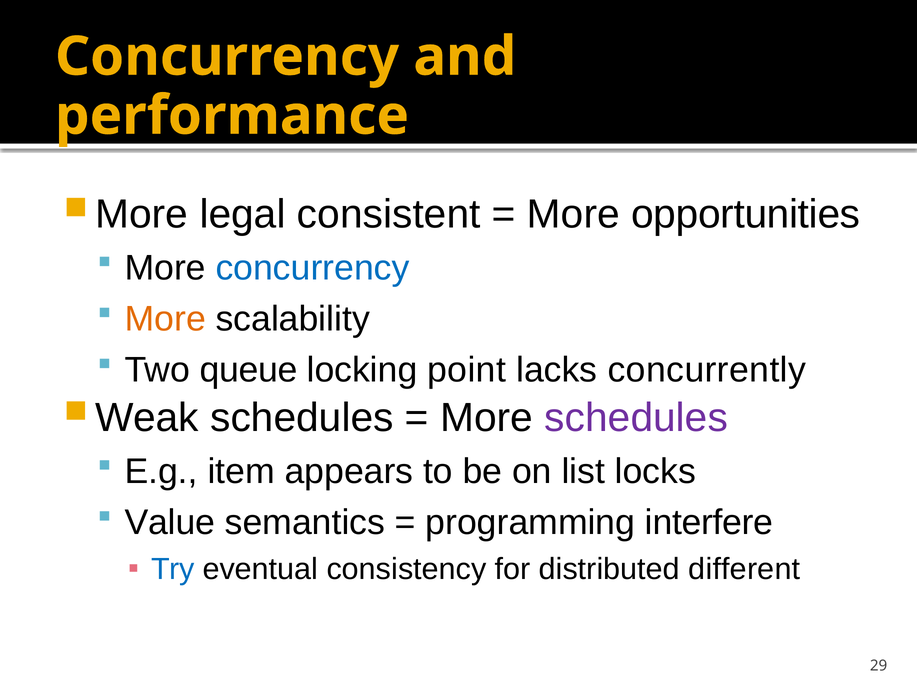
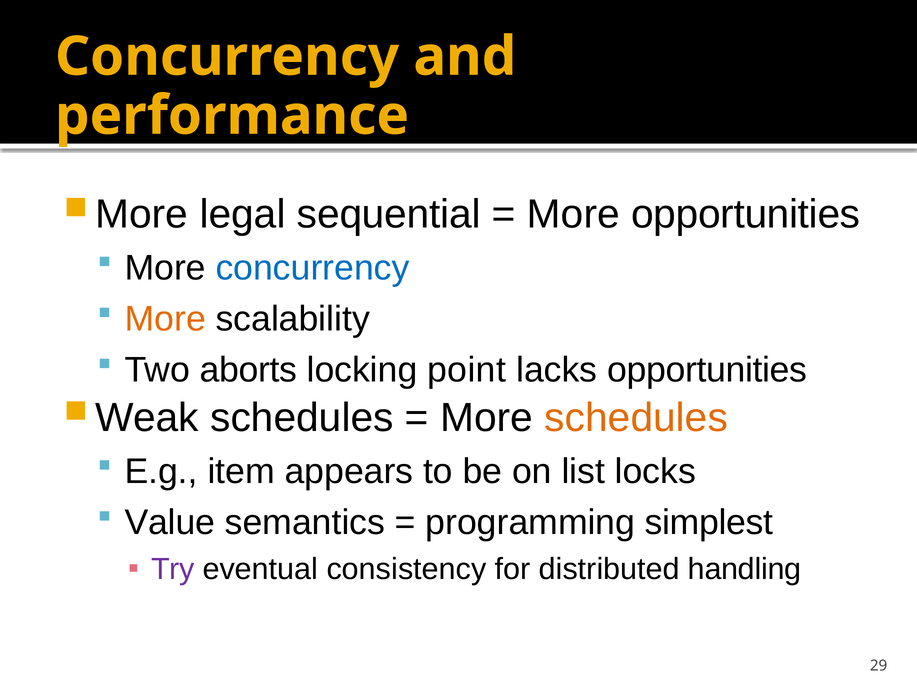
consistent: consistent -> sequential
queue: queue -> aborts
lacks concurrently: concurrently -> opportunities
schedules at (636, 418) colour: purple -> orange
interfere: interfere -> simplest
Try colour: blue -> purple
different: different -> handling
